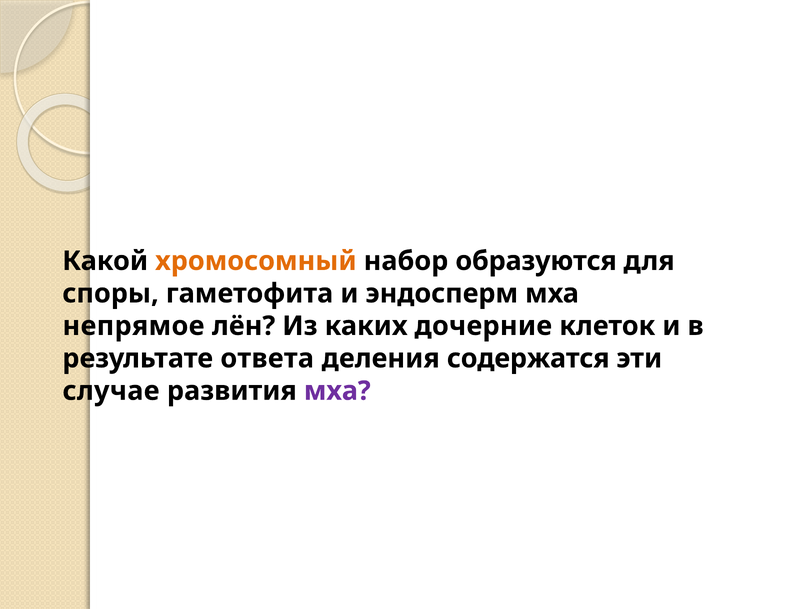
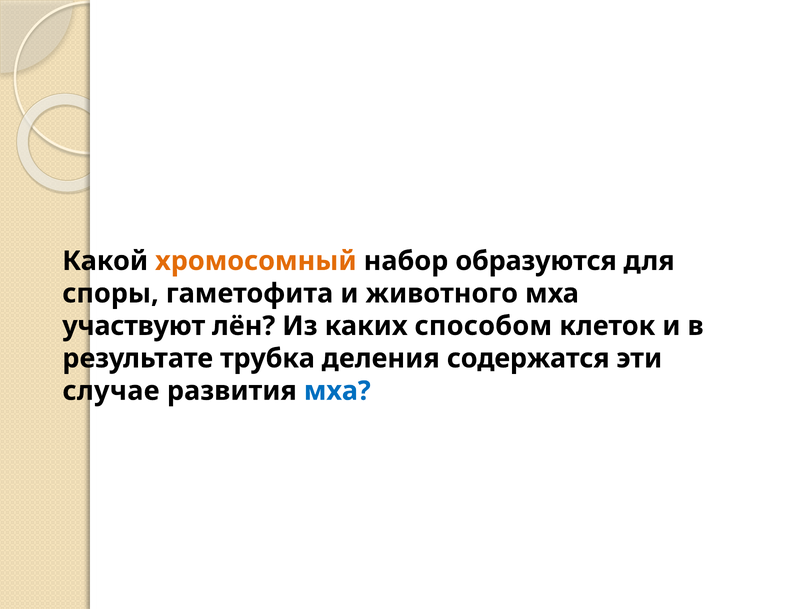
эндосперм: эндосперм -> животного
непрямое: непрямое -> участвуют
дочерние: дочерние -> способом
ответа: ответа -> трубка
мха at (337, 391) colour: purple -> blue
